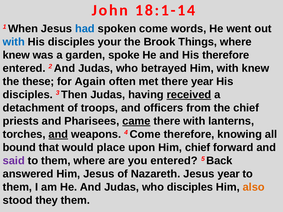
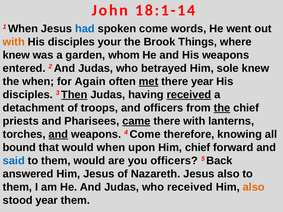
with at (14, 42) colour: blue -> orange
spoke: spoke -> whom
His therefore: therefore -> weapons
Him with: with -> sole
the these: these -> when
met underline: none -> present
Then underline: none -> present
the at (222, 108) underline: none -> present
would place: place -> when
said colour: purple -> blue
them where: where -> would
you entered: entered -> officers
Jesus year: year -> also
who disciples: disciples -> received
stood they: they -> year
